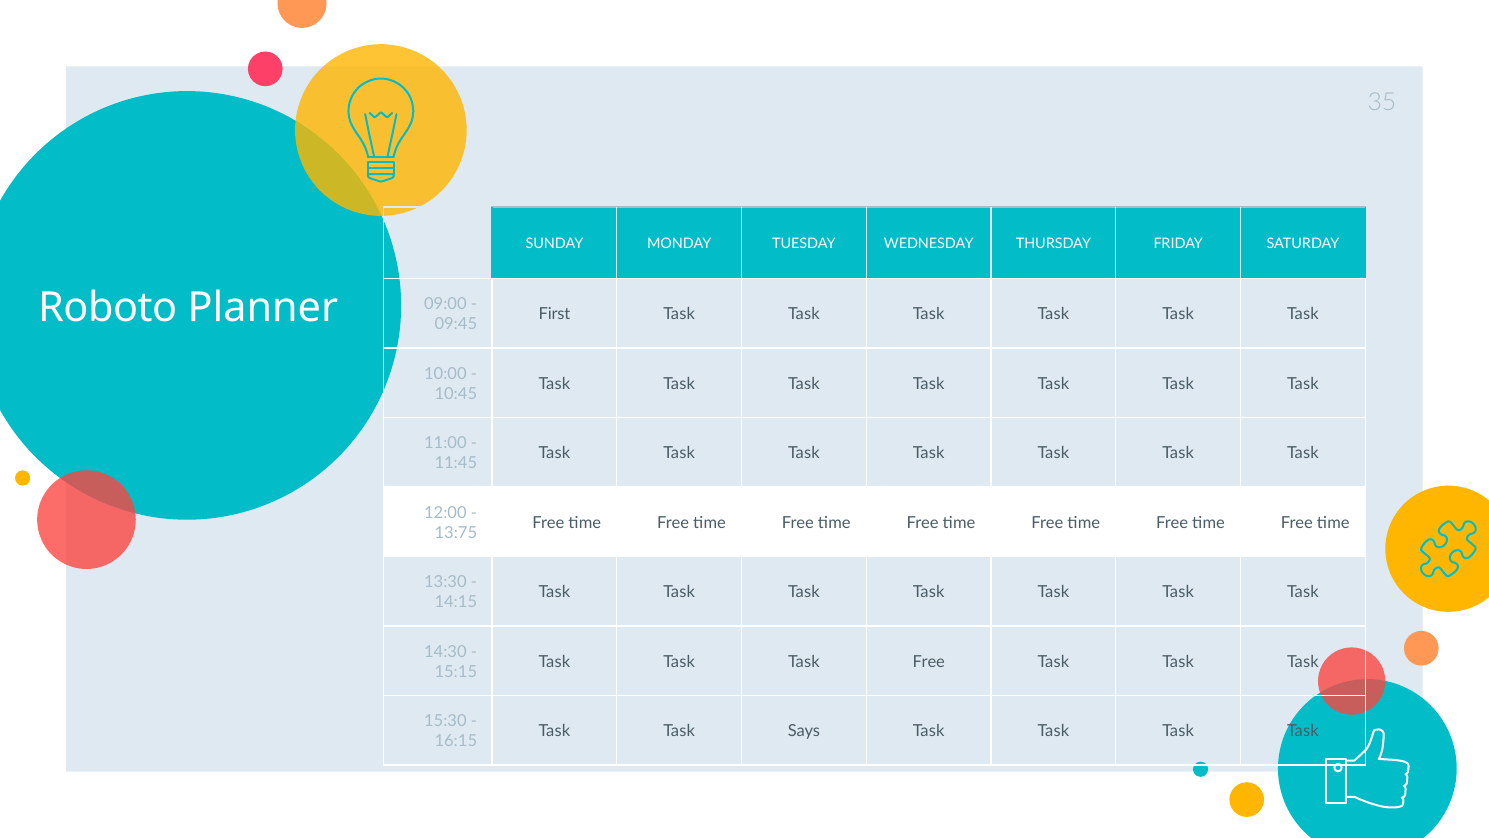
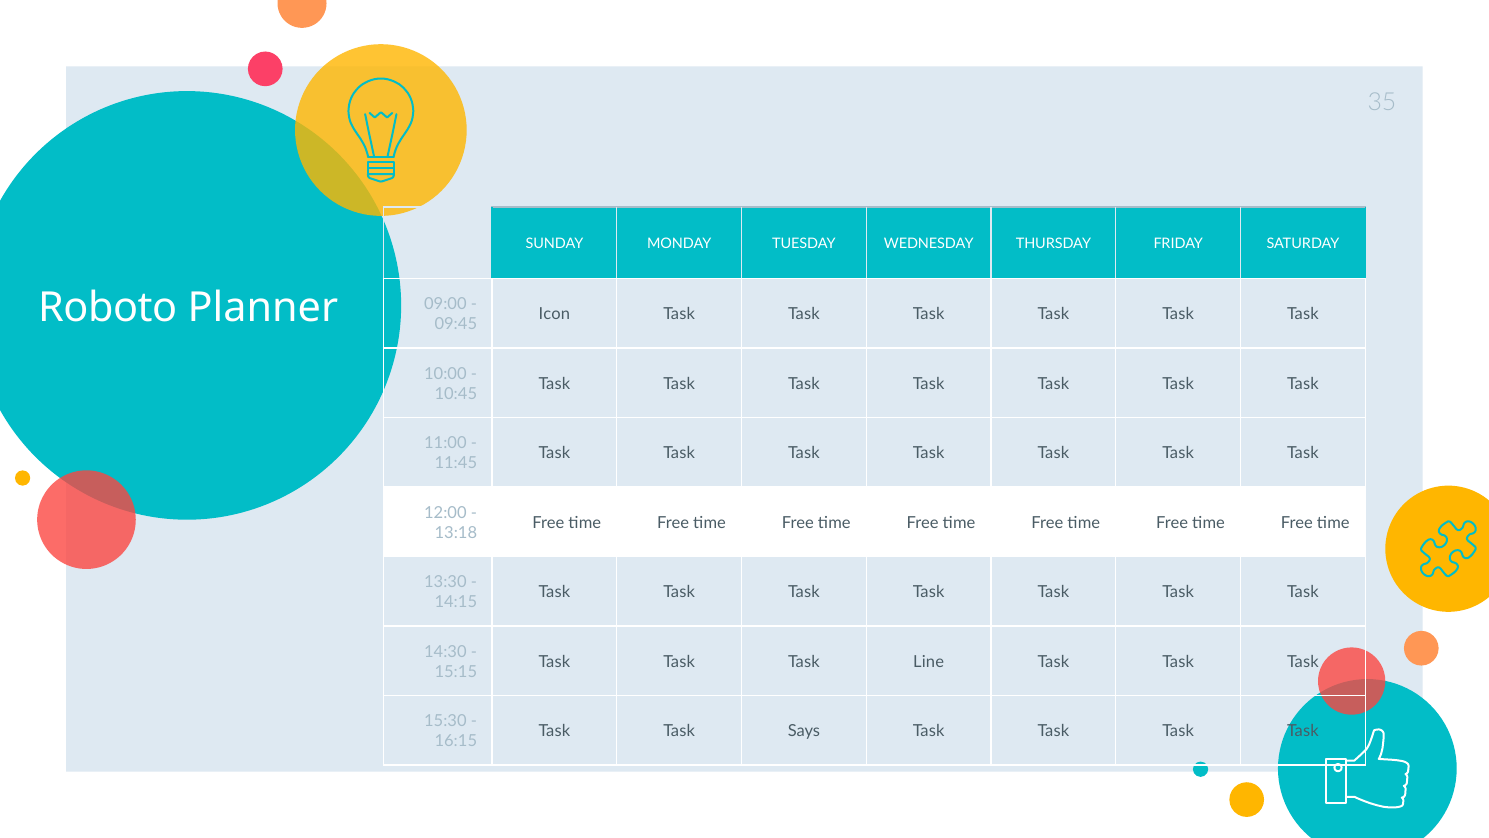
First: First -> Icon
13:75: 13:75 -> 13:18
Task Free: Free -> Line
